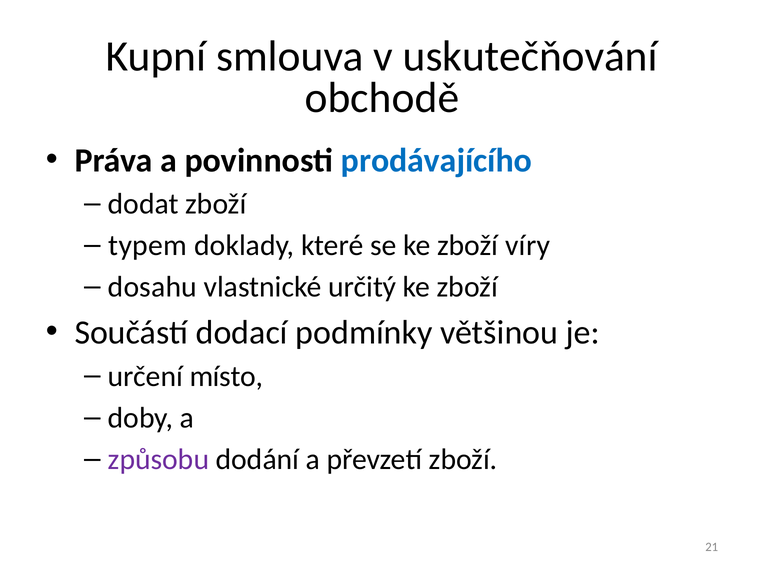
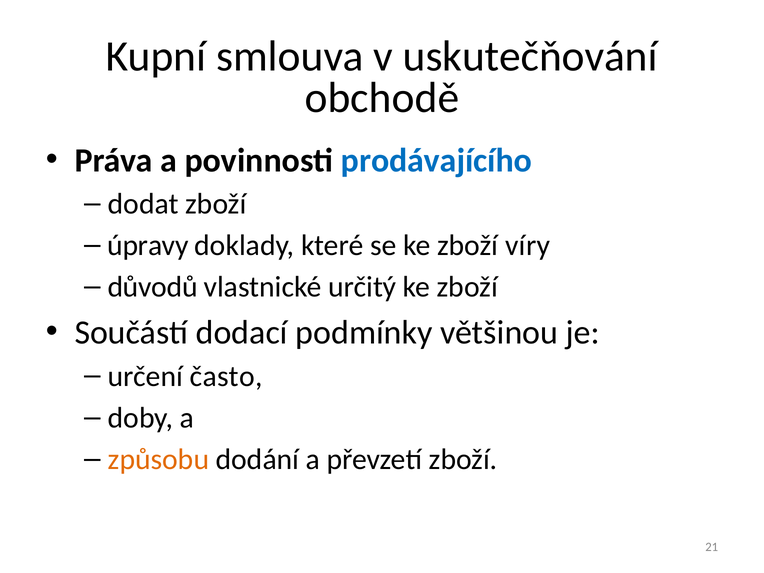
typem: typem -> úpravy
dosahu: dosahu -> důvodů
místo: místo -> často
způsobu colour: purple -> orange
